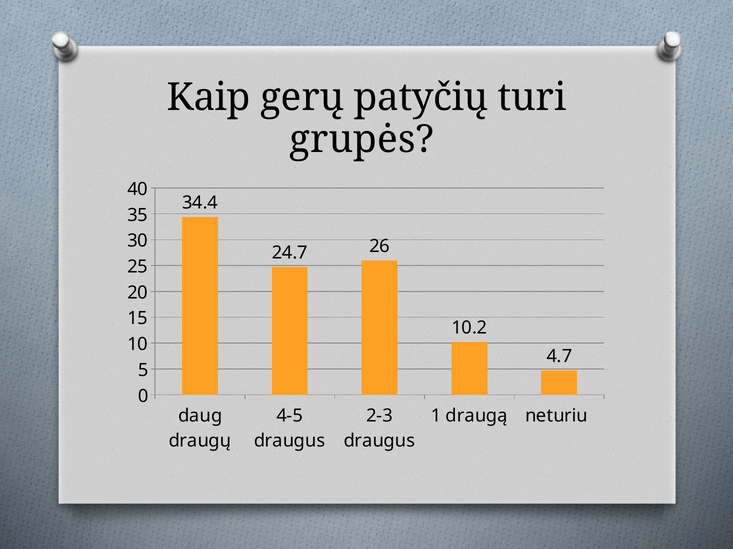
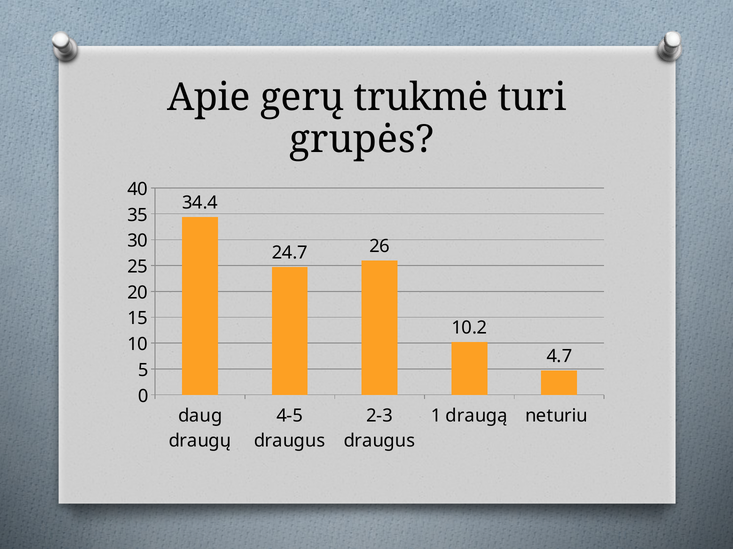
Kaip: Kaip -> Apie
patyčių: patyčių -> trukmė
